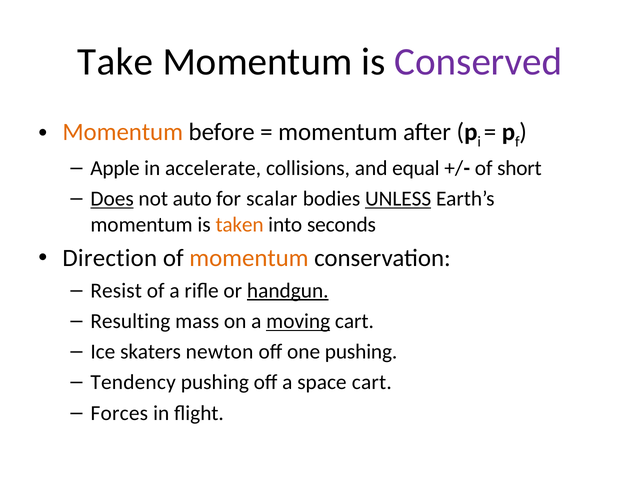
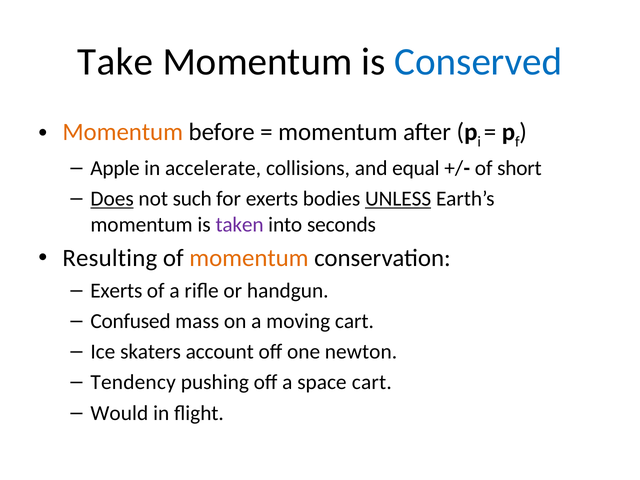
Conserved colour: purple -> blue
auto: auto -> such
for scalar: scalar -> exerts
taken colour: orange -> purple
Direction: Direction -> Resulting
Resist at (116, 291): Resist -> Exerts
handgun underline: present -> none
Resulting: Resulting -> Confused
moving underline: present -> none
newton: newton -> account
one pushing: pushing -> newton
Forces: Forces -> Would
